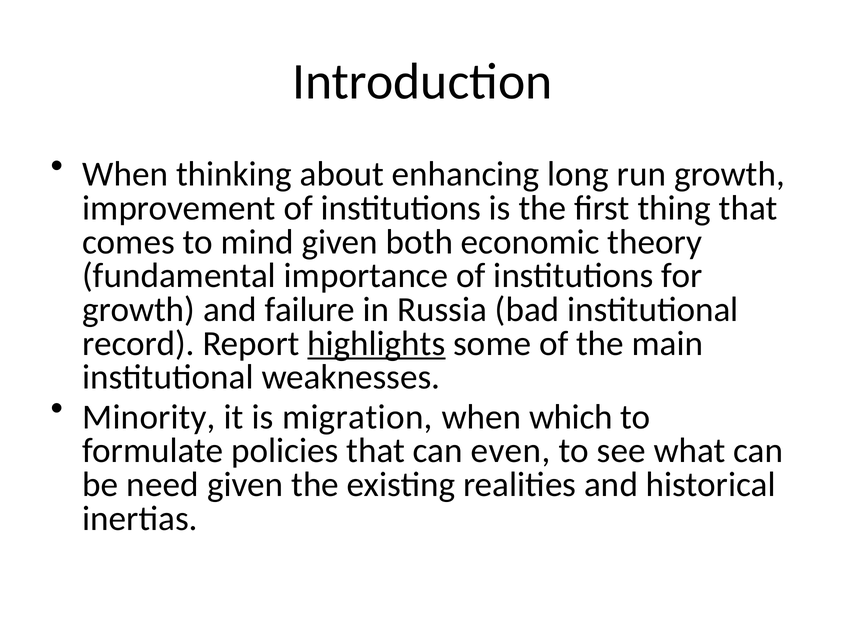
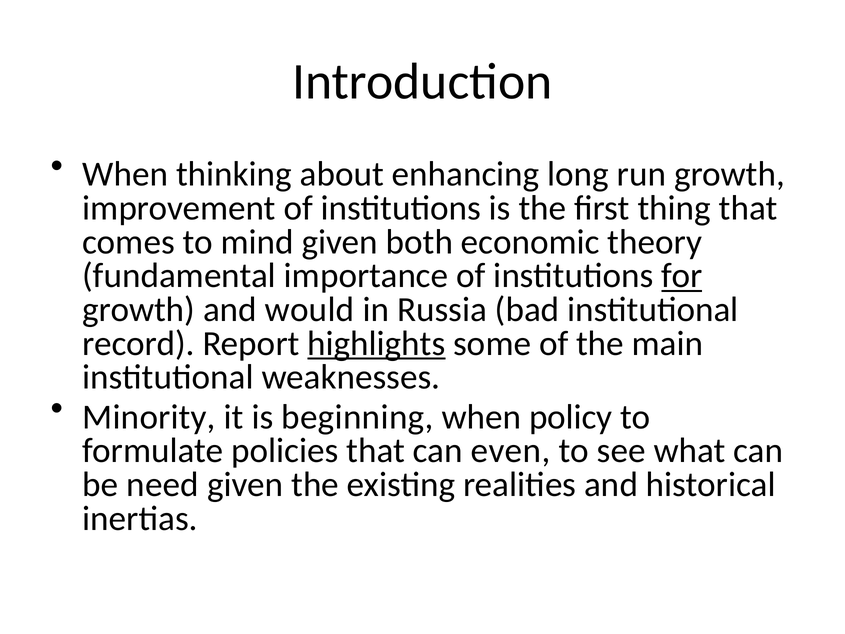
for underline: none -> present
failure: failure -> would
migration: migration -> beginning
which: which -> policy
